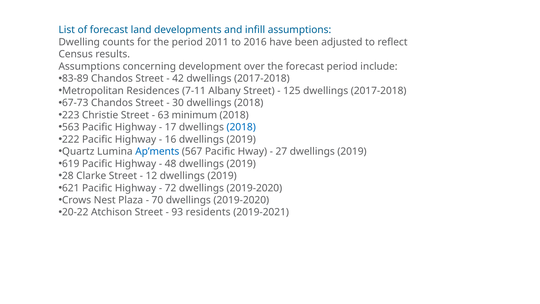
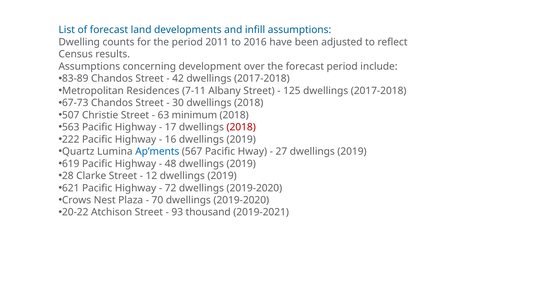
223: 223 -> 507
2018 at (241, 127) colour: blue -> red
residents: residents -> thousand
